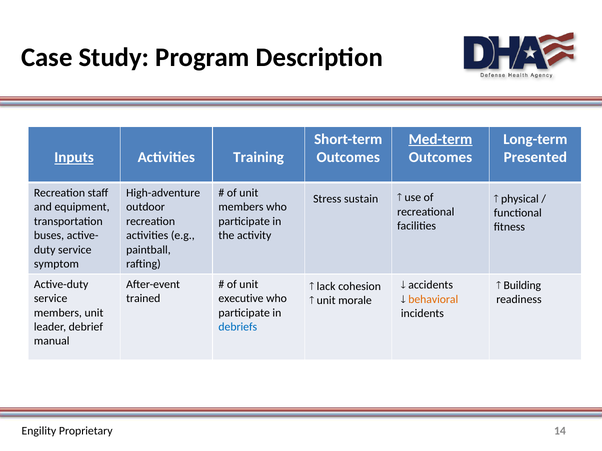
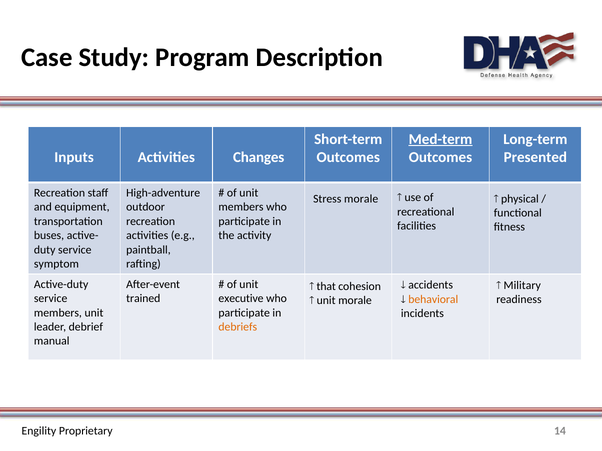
Inputs underline: present -> none
Training: Training -> Changes
Stress sustain: sustain -> morale
Building: Building -> Military
lack: lack -> that
debriefs colour: blue -> orange
